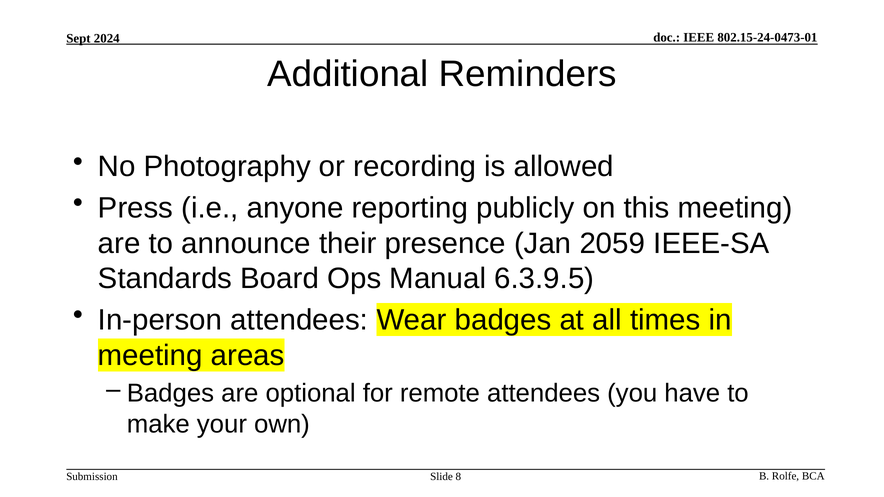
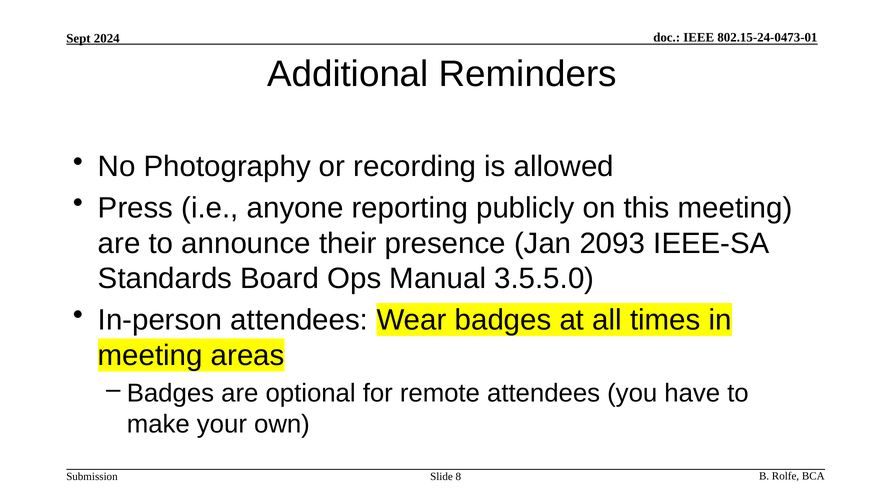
2059: 2059 -> 2093
6.3.9.5: 6.3.9.5 -> 3.5.5.0
